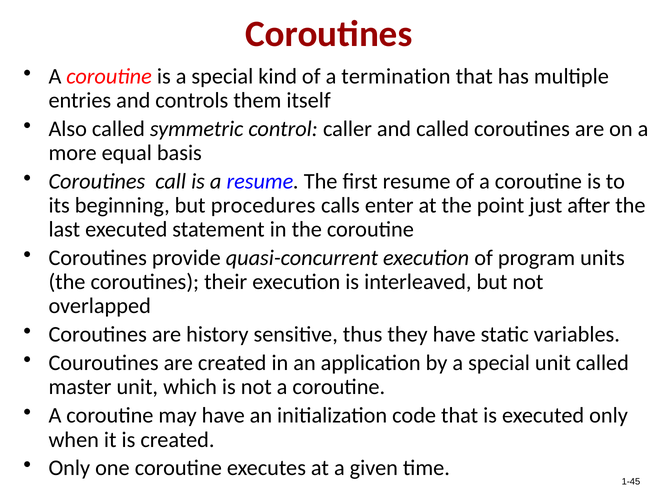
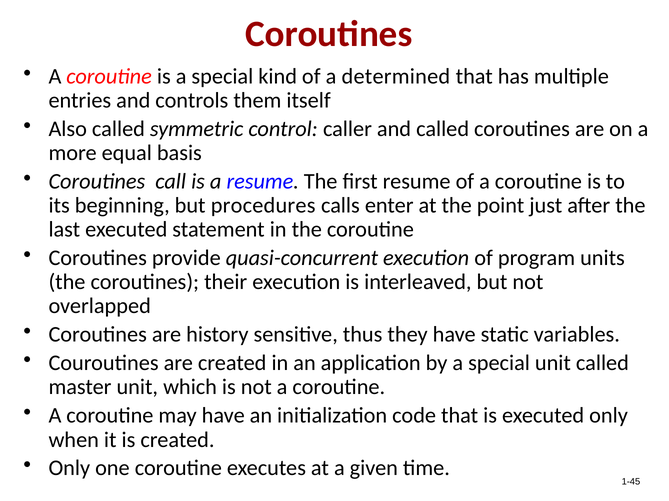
termination: termination -> determined
